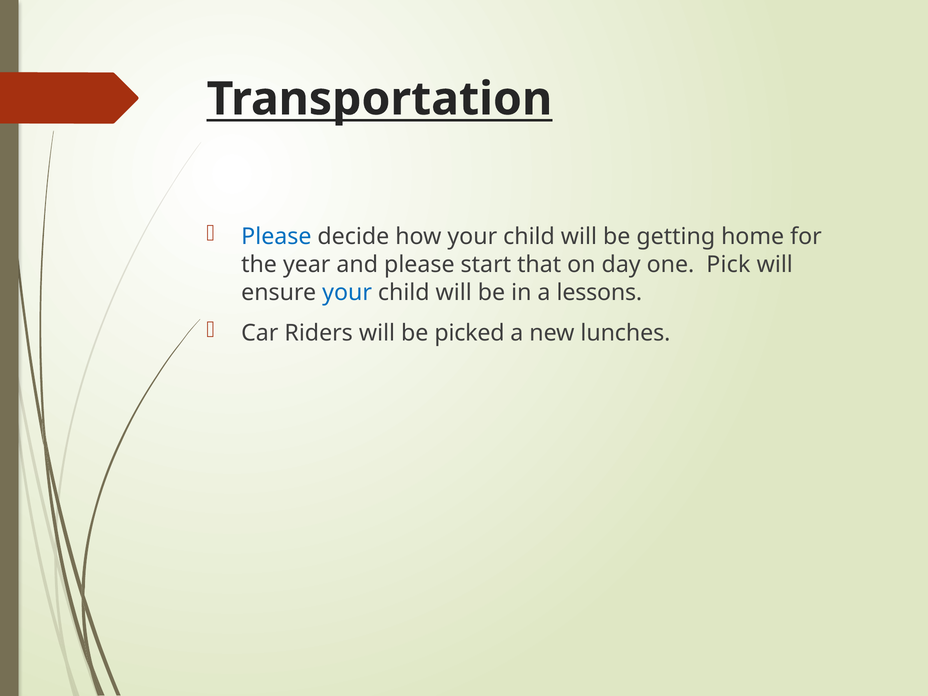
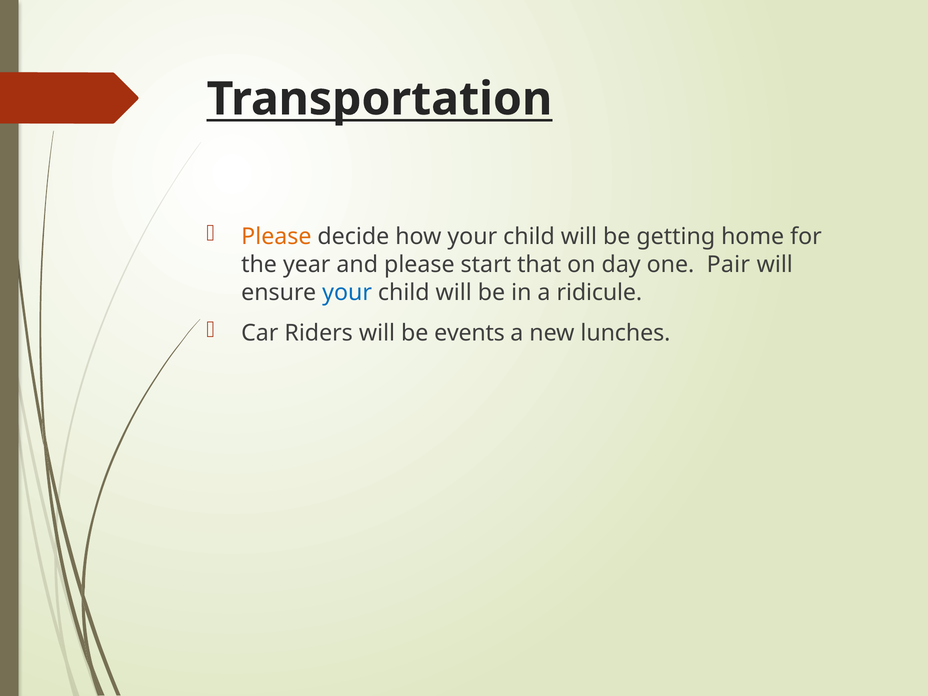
Please at (276, 237) colour: blue -> orange
Pick: Pick -> Pair
lessons: lessons -> ridicule
picked: picked -> events
